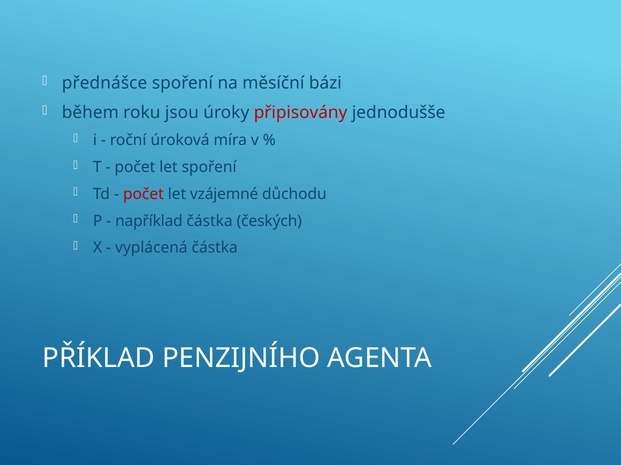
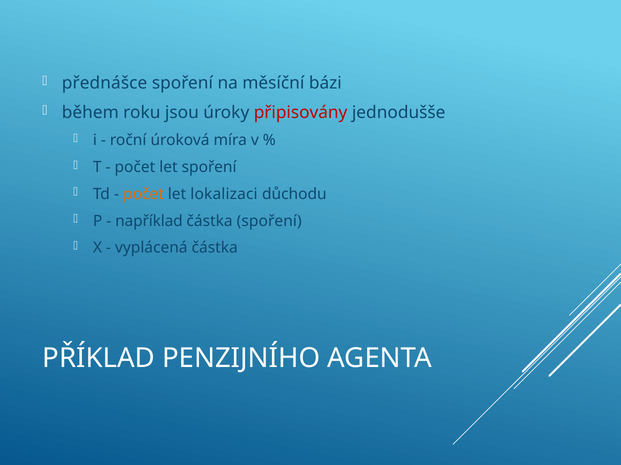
počet at (143, 194) colour: red -> orange
vzájemné: vzájemné -> lokalizaci
částka českých: českých -> spoření
